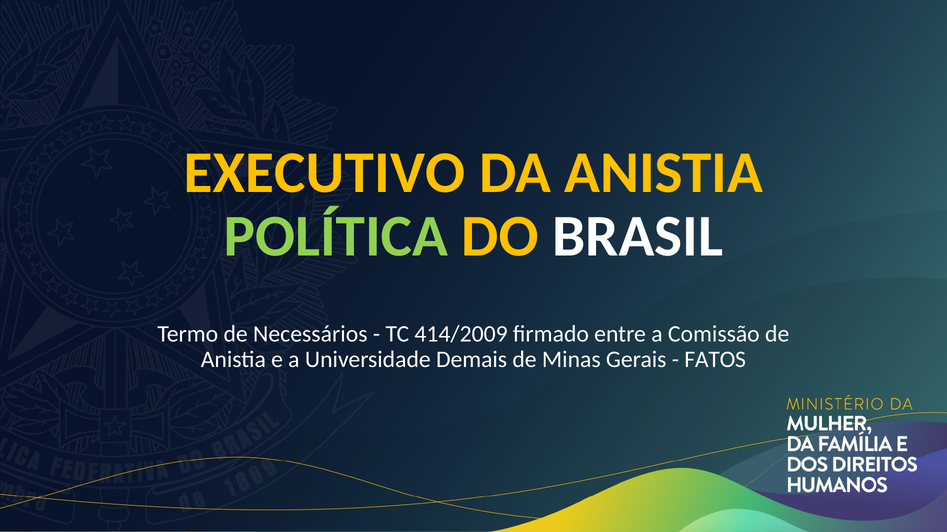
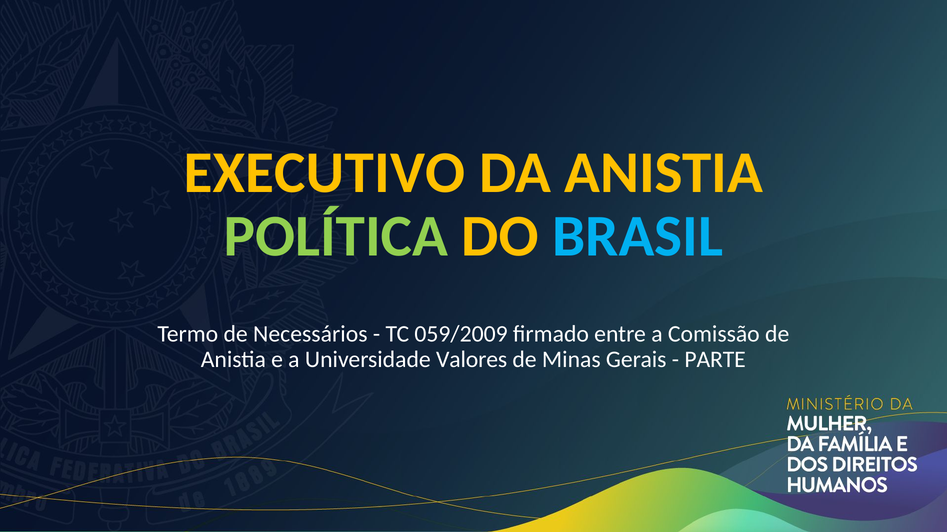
BRASIL colour: white -> light blue
414/2009: 414/2009 -> 059/2009
Demais: Demais -> Valores
FATOS: FATOS -> PARTE
